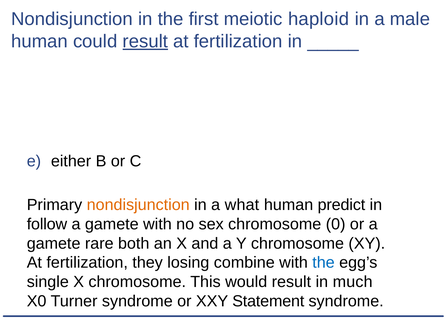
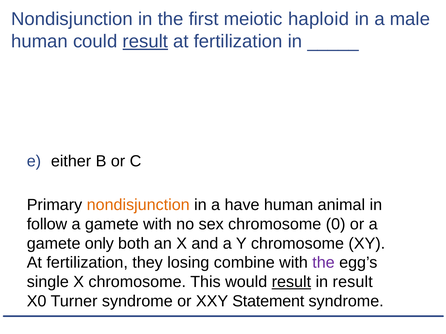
what: what -> have
predict: predict -> animal
rare: rare -> only
the at (324, 263) colour: blue -> purple
result at (291, 282) underline: none -> present
in much: much -> result
